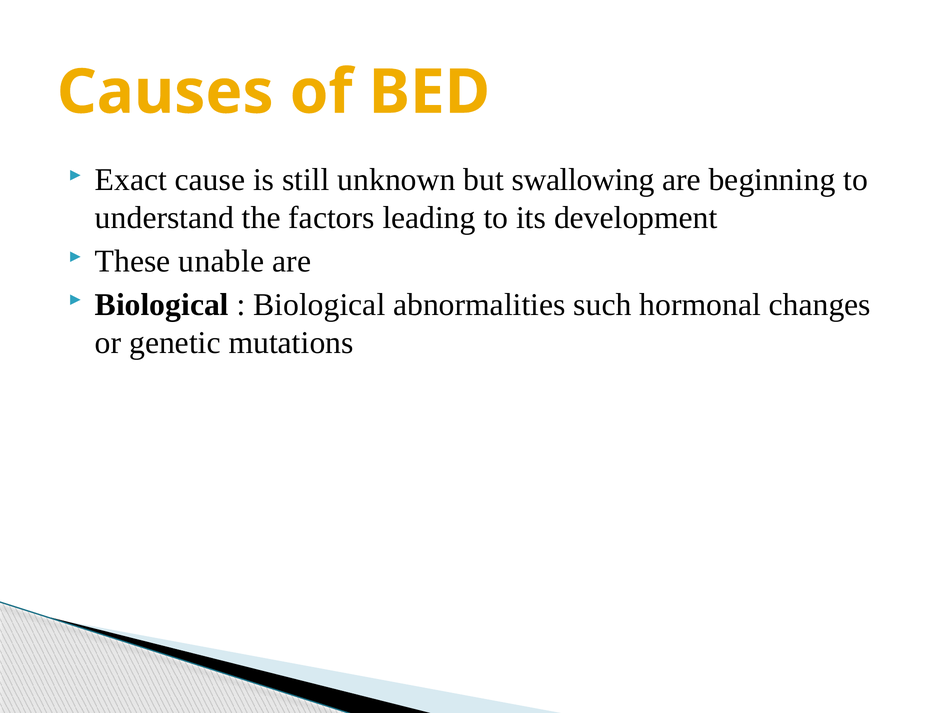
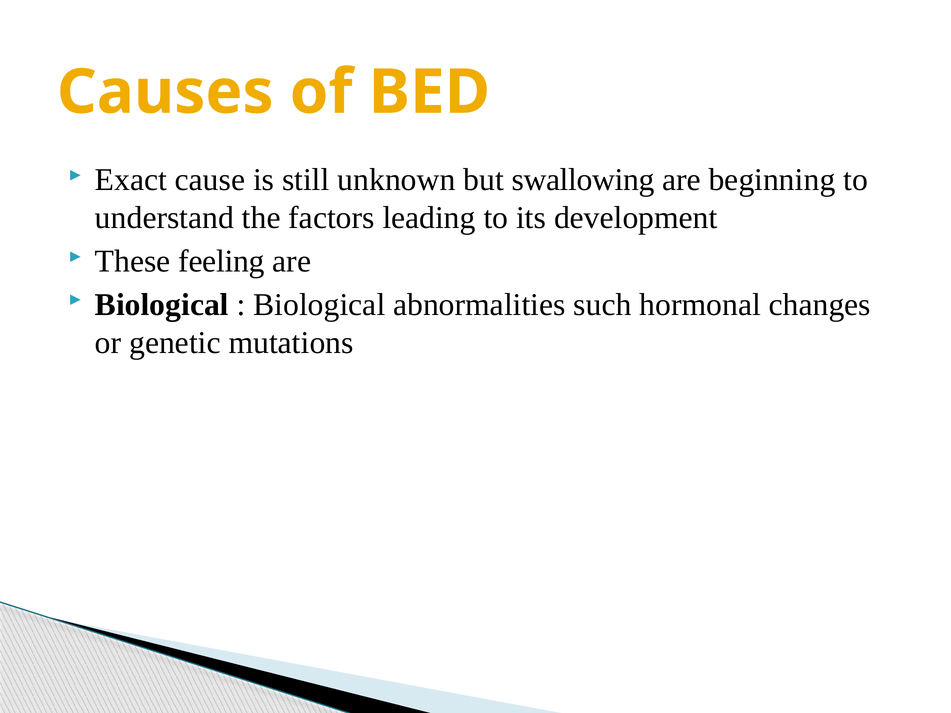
unable: unable -> feeling
